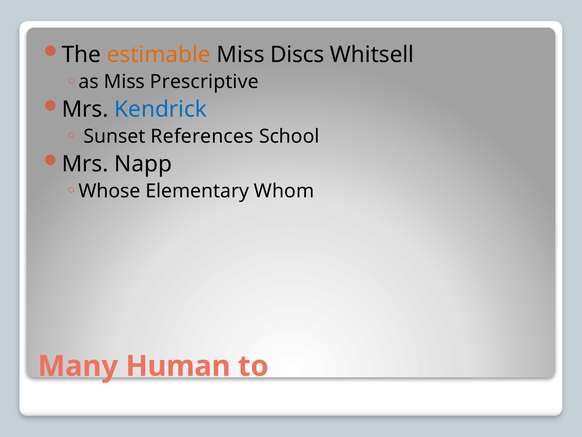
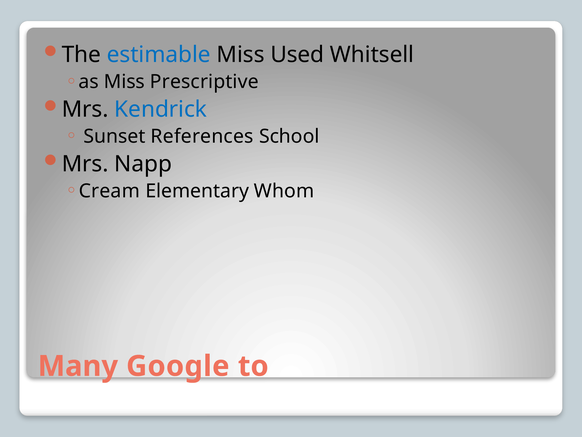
estimable colour: orange -> blue
Discs: Discs -> Used
Whose: Whose -> Cream
Human: Human -> Google
